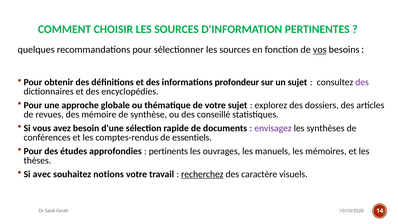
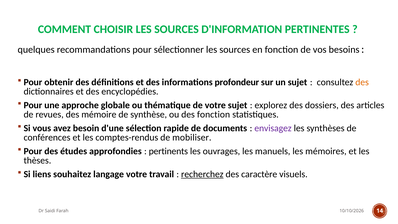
vos underline: present -> none
des at (362, 82) colour: purple -> orange
des conseillé: conseillé -> fonction
essentiels: essentiels -> mobiliser
avec: avec -> liens
notions: notions -> langage
